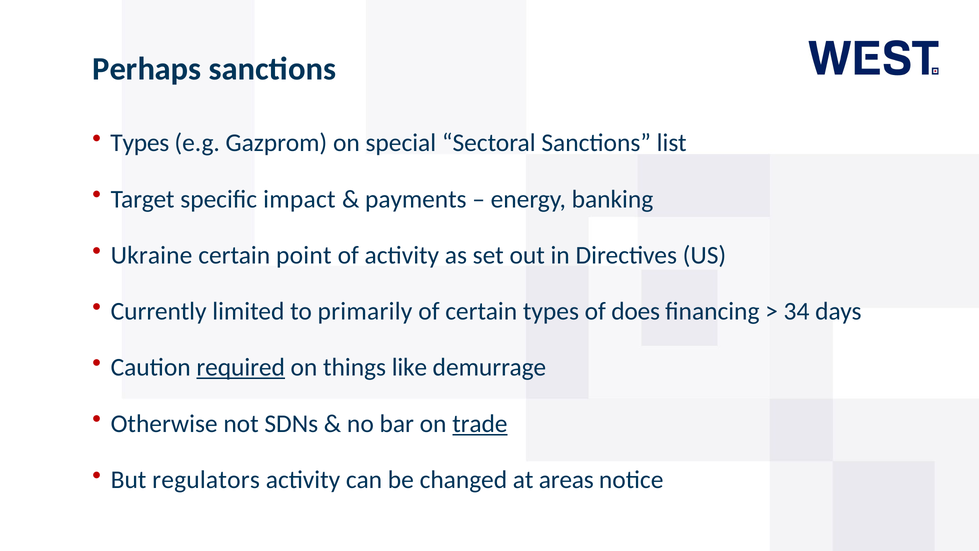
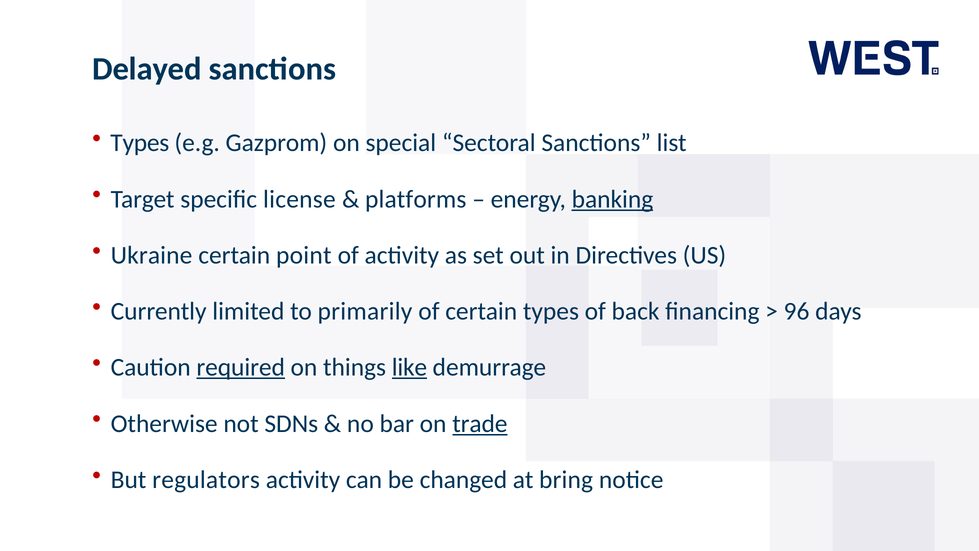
Perhaps: Perhaps -> Delayed
impact: impact -> license
payments: payments -> platforms
banking underline: none -> present
does: does -> back
34: 34 -> 96
like underline: none -> present
areas: areas -> bring
